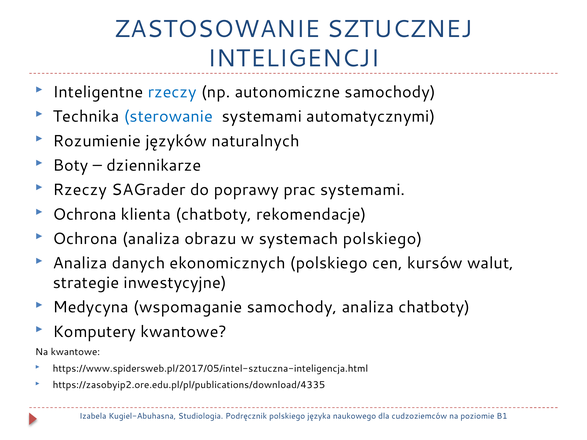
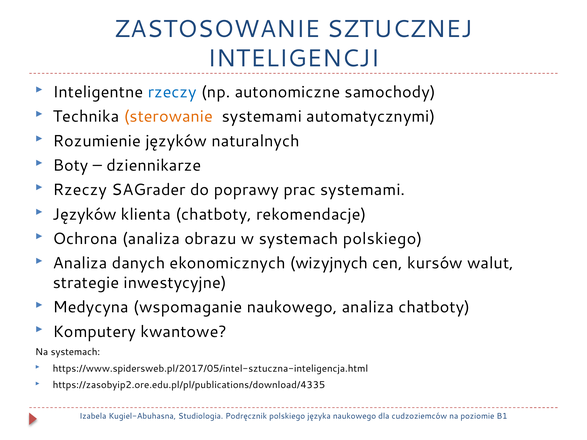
sterowanie colour: blue -> orange
Ochrona at (85, 214): Ochrona -> Języków
ekonomicznych polskiego: polskiego -> wizyjnych
wspomaganie samochody: samochody -> naukowego
Na kwantowe: kwantowe -> systemach
